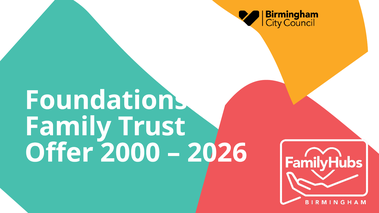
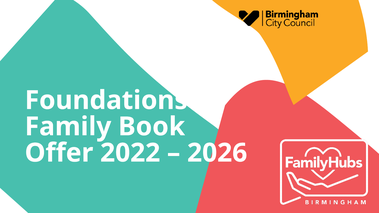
Trust: Trust -> Book
2000: 2000 -> 2022
